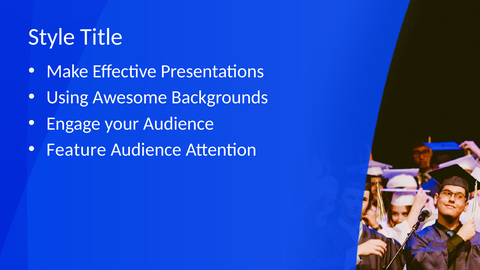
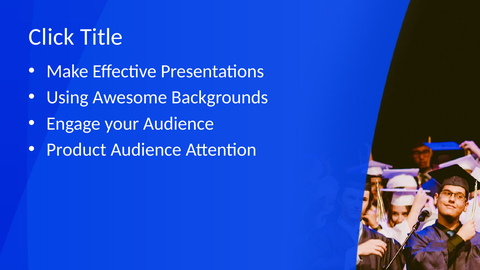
Style: Style -> Click
Feature: Feature -> Product
